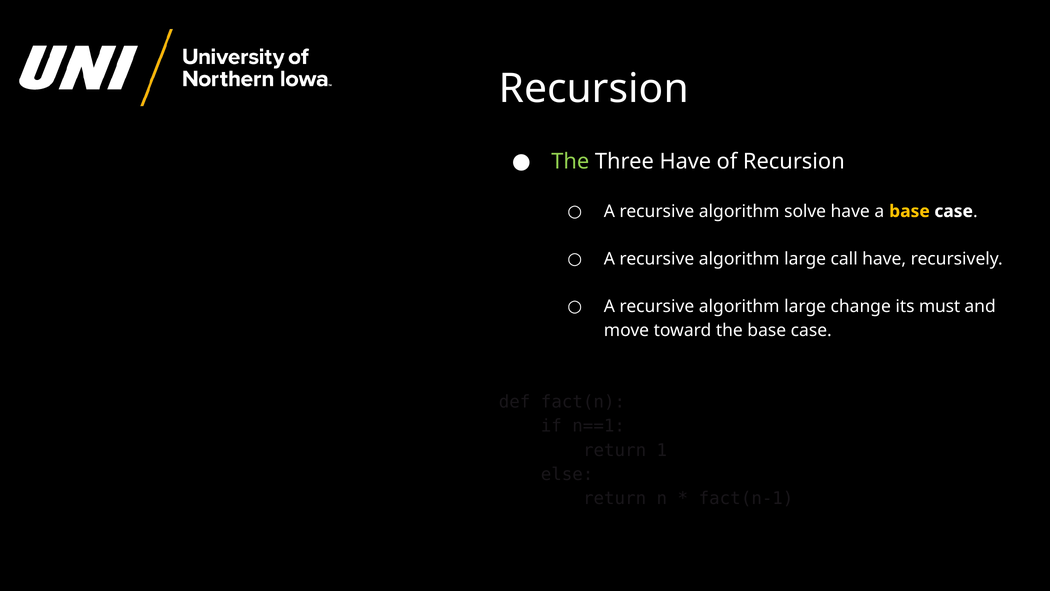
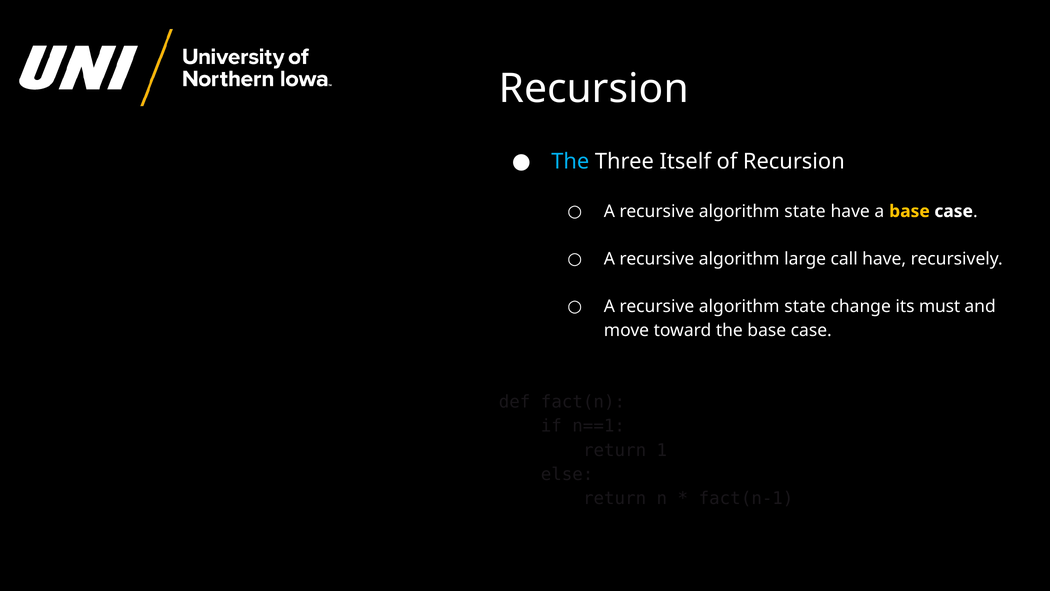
The at (570, 161) colour: light green -> light blue
Three Have: Have -> Itself
solve at (805, 211): solve -> state
large at (805, 306): large -> state
